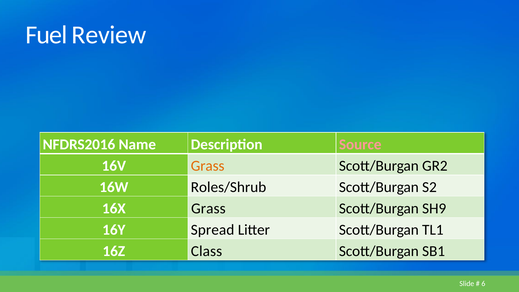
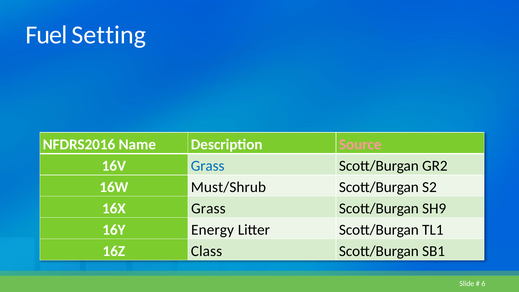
Review: Review -> Setting
Grass at (208, 166) colour: orange -> blue
Roles/Shrub: Roles/Shrub -> Must/Shrub
Spread: Spread -> Energy
